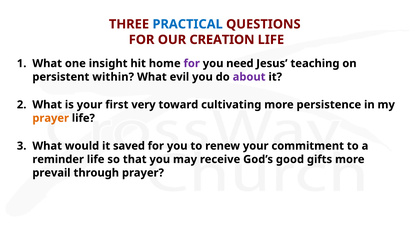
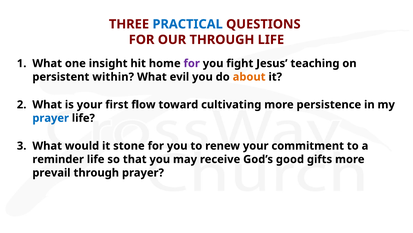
OUR CREATION: CREATION -> THROUGH
need: need -> fight
about colour: purple -> orange
very: very -> flow
prayer at (51, 118) colour: orange -> blue
saved: saved -> stone
